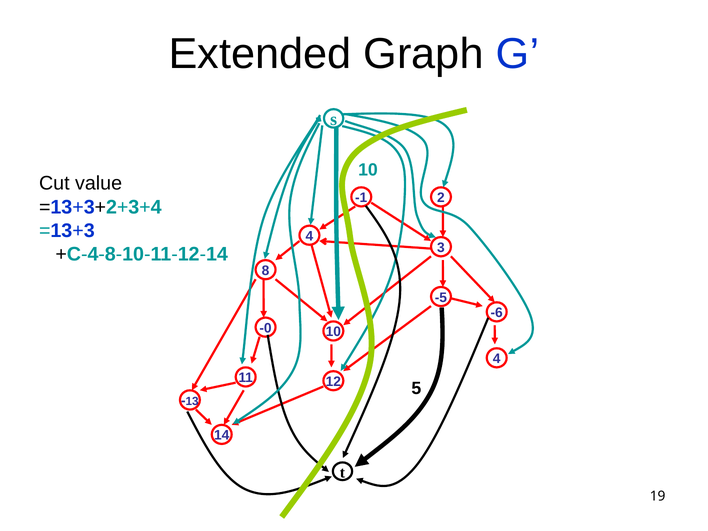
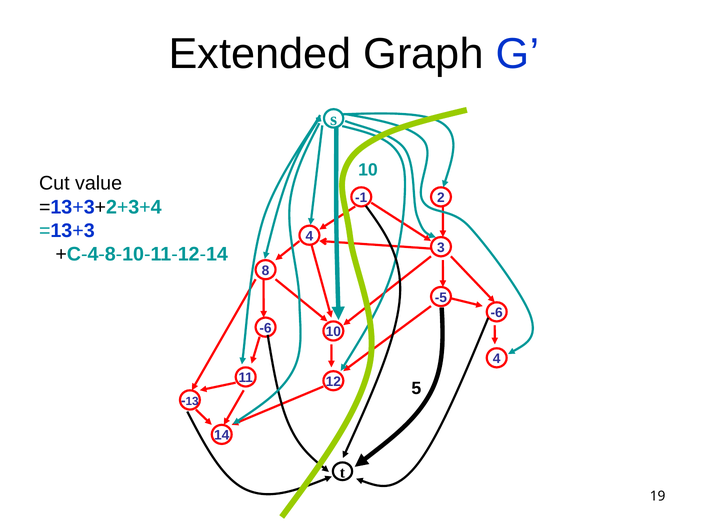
-0 at (265, 328): -0 -> -6
